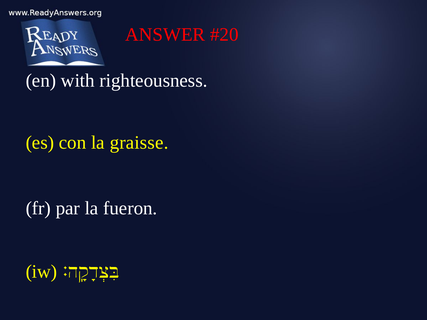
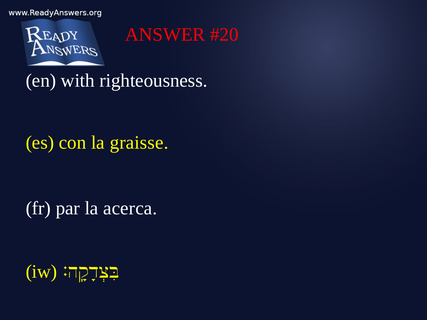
fueron: fueron -> acerca
